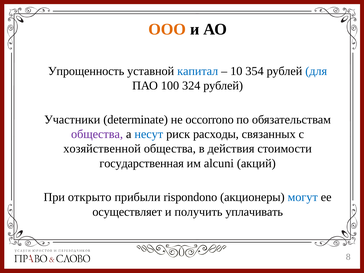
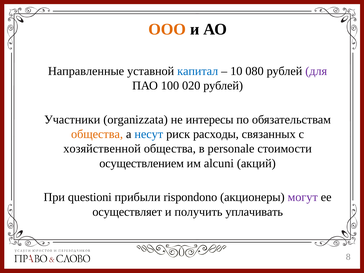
Упрощенность: Упрощенность -> Направленные
354: 354 -> 080
для colour: blue -> purple
324: 324 -> 020
determinate: determinate -> organizzata
occorrono: occorrono -> интересы
общества at (97, 134) colour: purple -> orange
действия: действия -> personale
государственная: государственная -> осуществлением
открыто: открыто -> questioni
могут colour: blue -> purple
